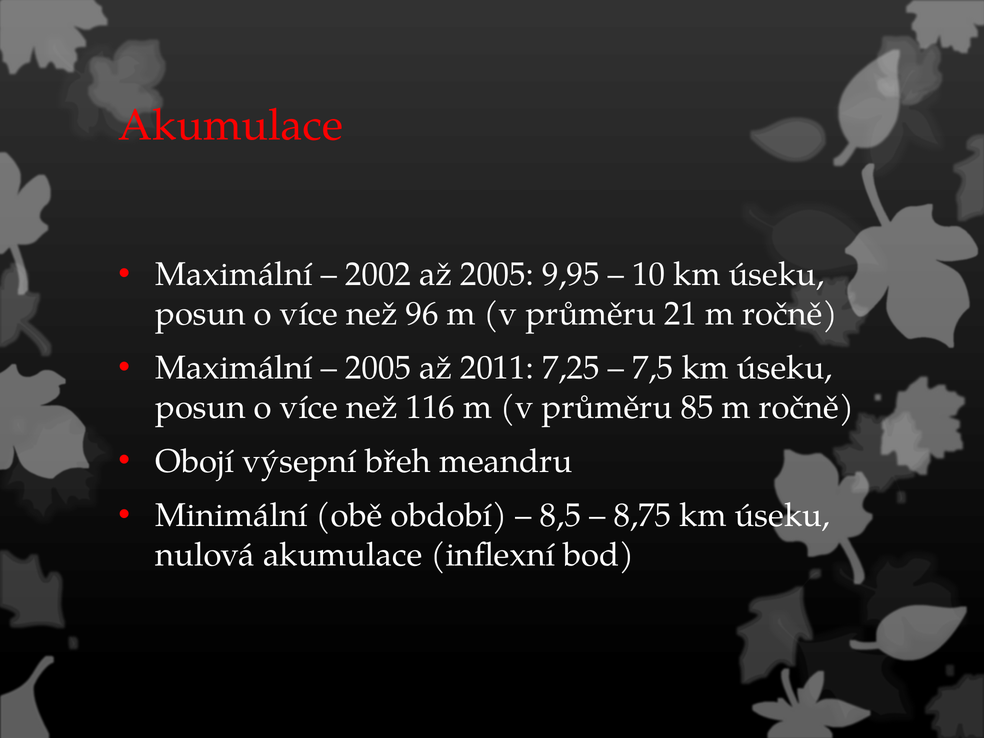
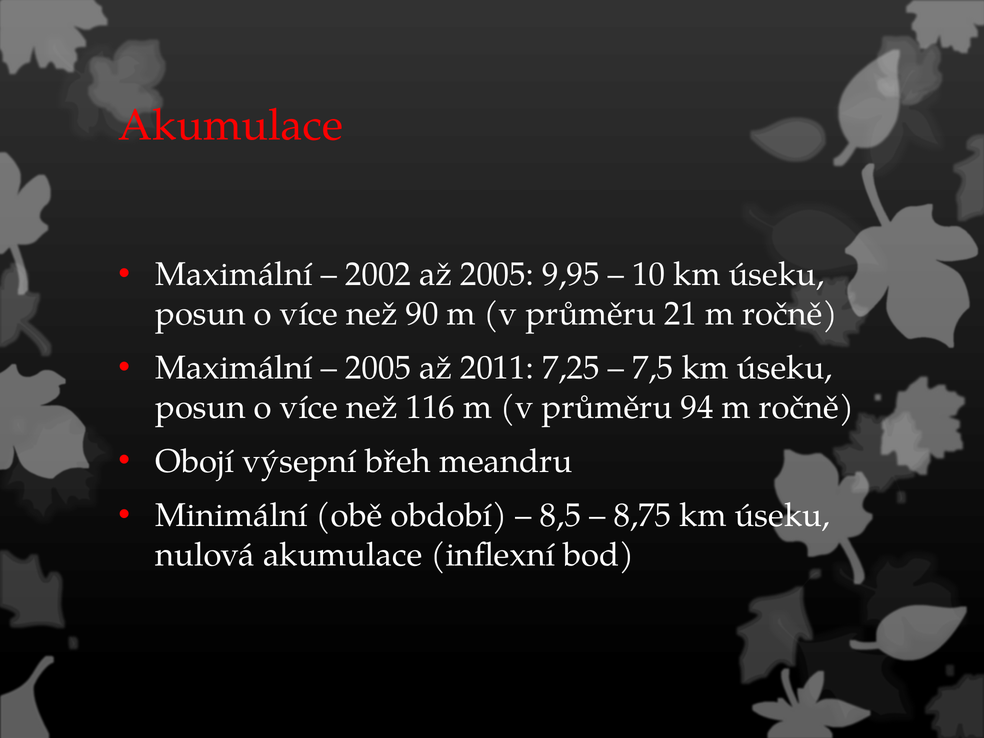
96: 96 -> 90
85: 85 -> 94
